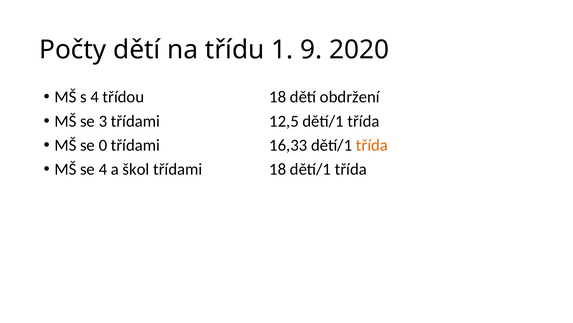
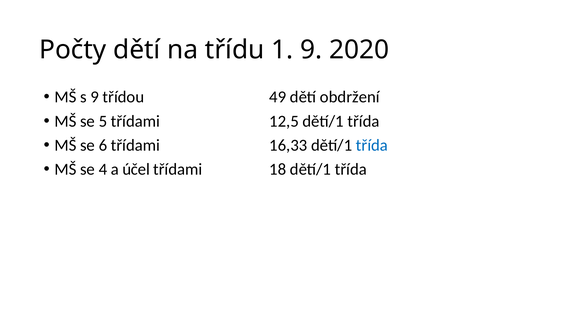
s 4: 4 -> 9
třídou 18: 18 -> 49
3: 3 -> 5
0: 0 -> 6
třída at (372, 145) colour: orange -> blue
škol: škol -> účel
